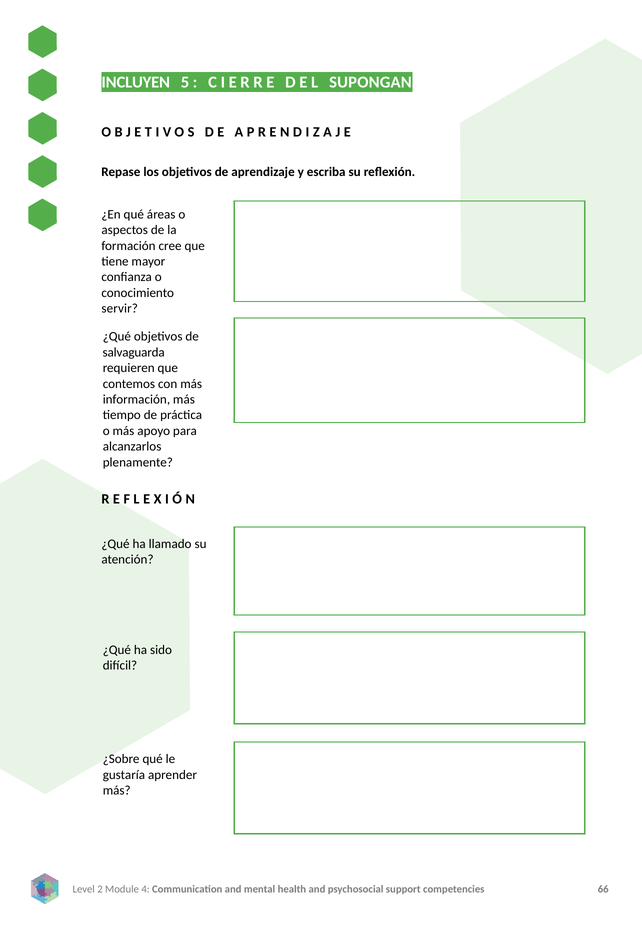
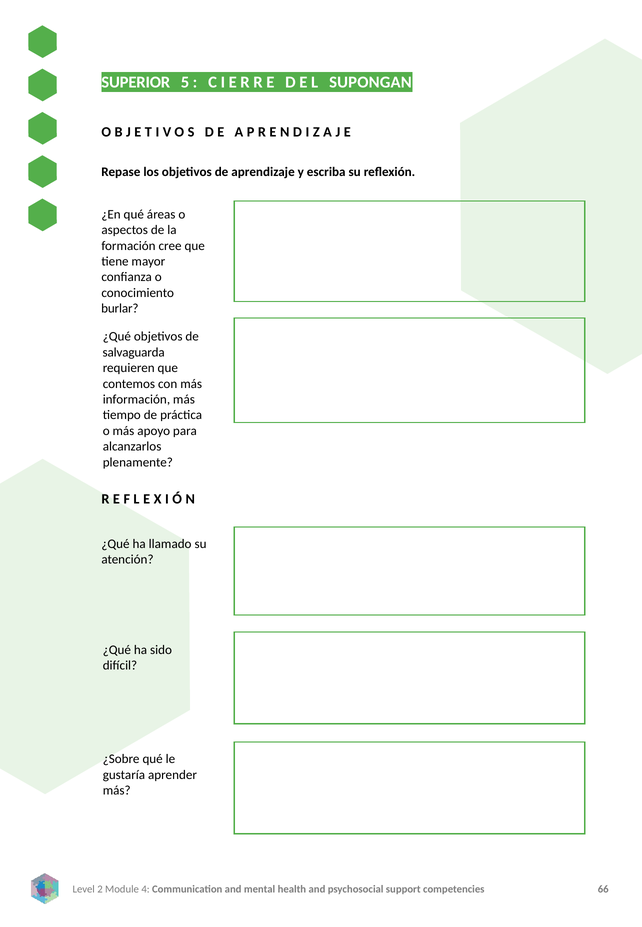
INCLUYEN: INCLUYEN -> SUPERIOR
servir: servir -> burlar
